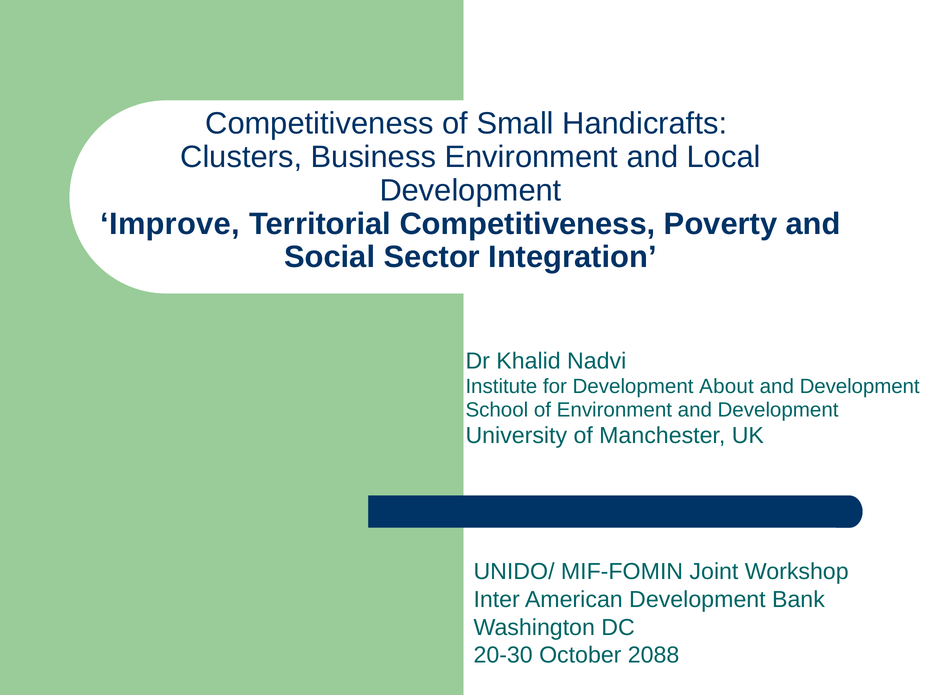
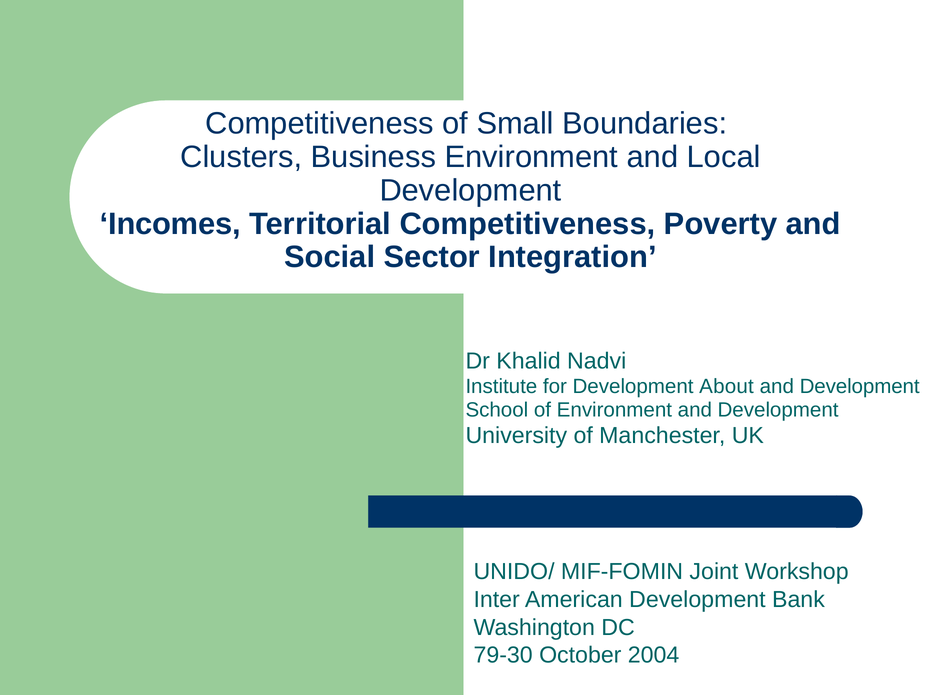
Handicrafts: Handicrafts -> Boundaries
Improve: Improve -> Incomes
20-30: 20-30 -> 79-30
2088: 2088 -> 2004
